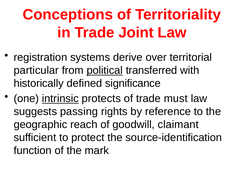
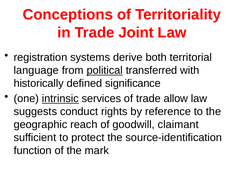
over: over -> both
particular: particular -> language
protects: protects -> services
must: must -> allow
passing: passing -> conduct
